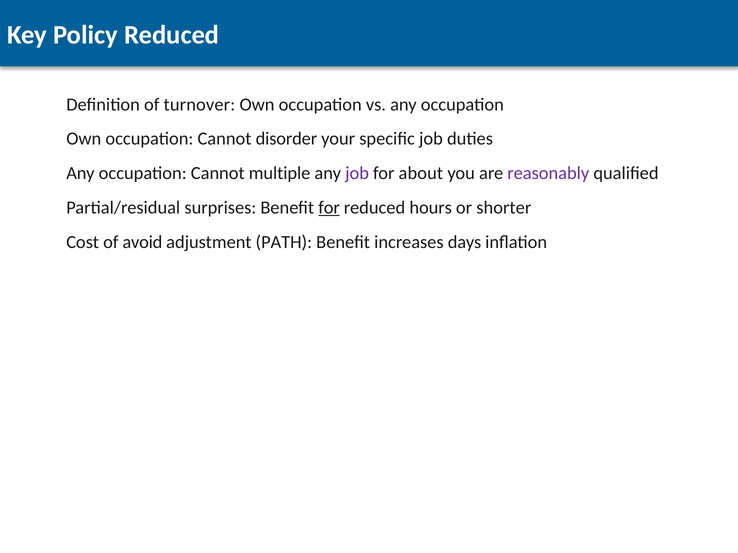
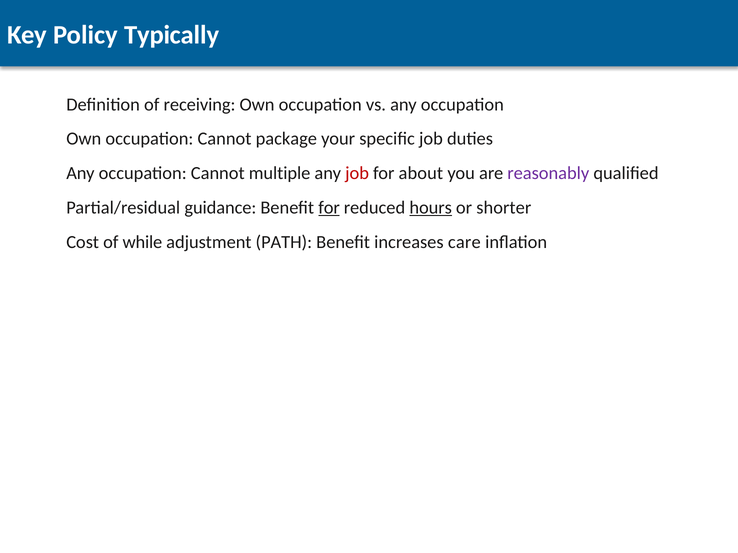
Policy Reduced: Reduced -> Typically
turnover: turnover -> receiving
disorder: disorder -> package
job at (357, 173) colour: purple -> red
surprises: surprises -> guidance
hours underline: none -> present
avoid: avoid -> while
days: days -> care
